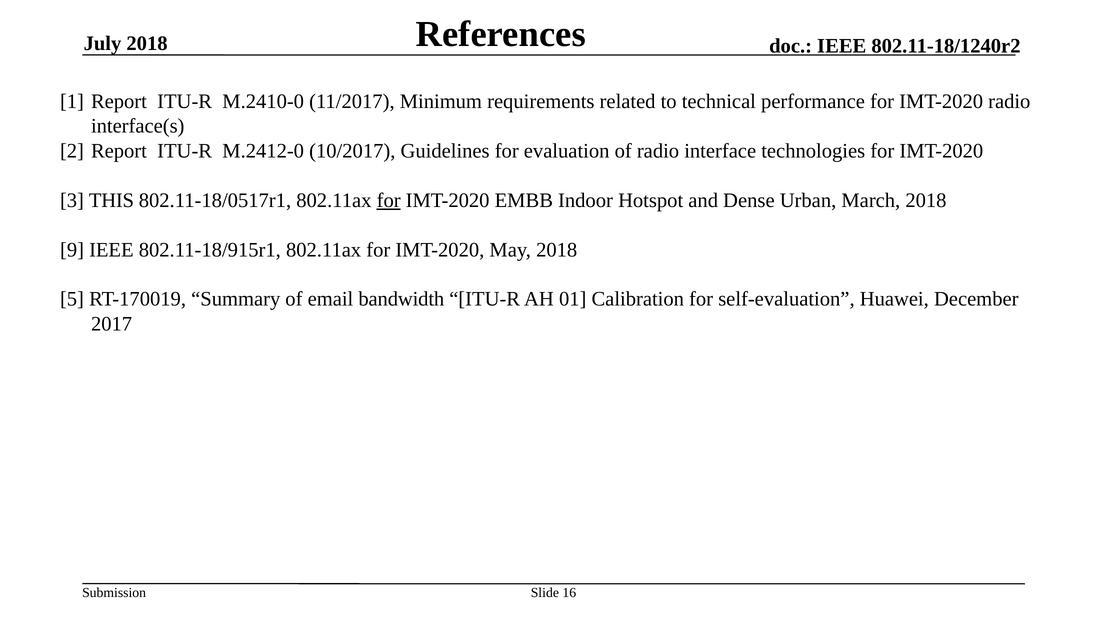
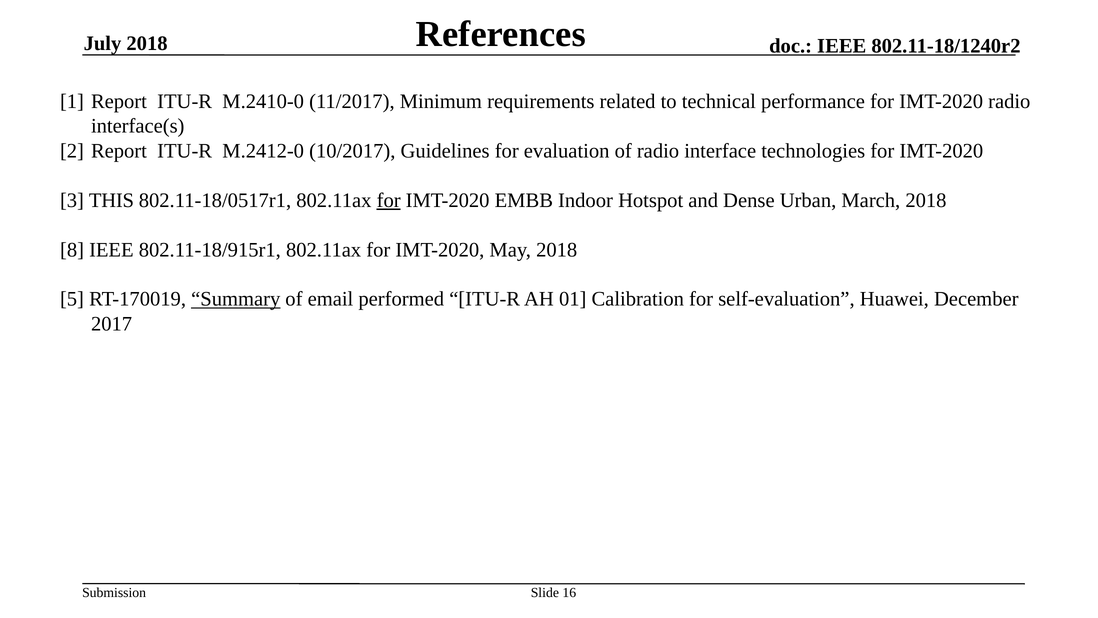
9: 9 -> 8
Summary underline: none -> present
bandwidth: bandwidth -> performed
